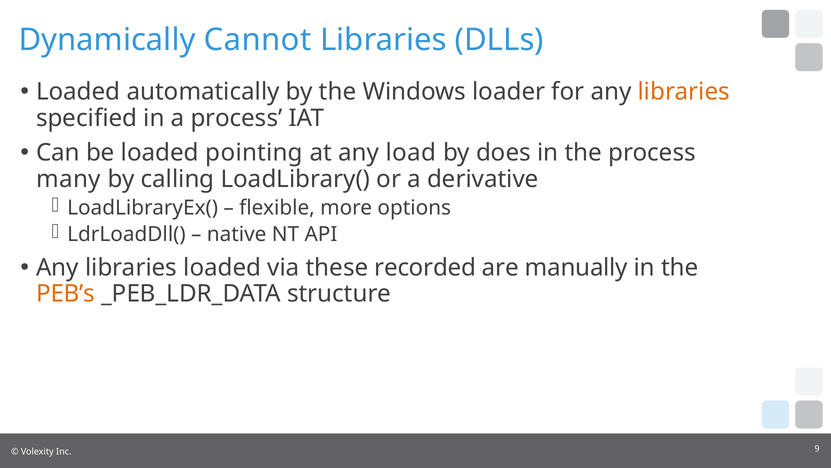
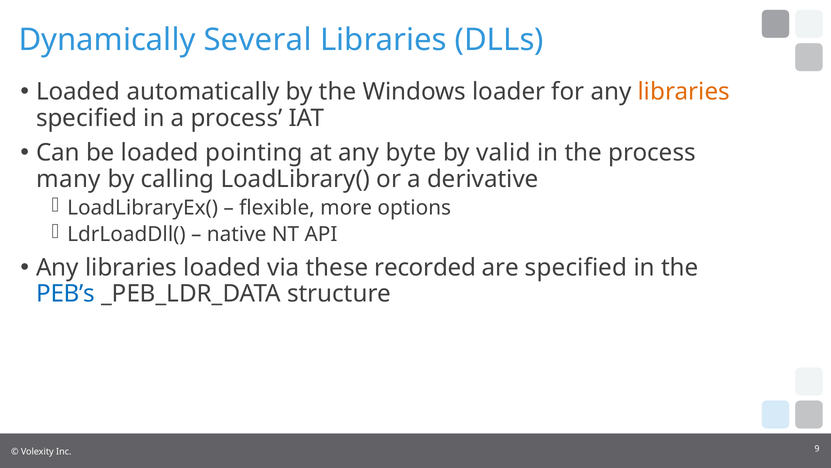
Cannot: Cannot -> Several
load: load -> byte
does: does -> valid
are manually: manually -> specified
PEB’s colour: orange -> blue
